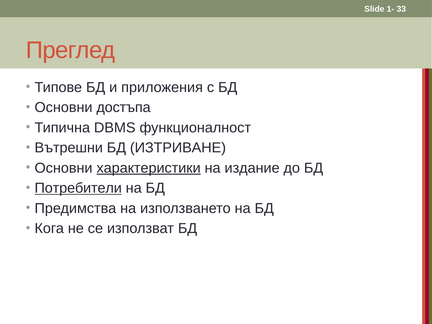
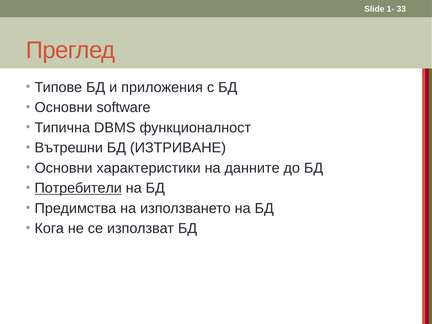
достъпа: достъпа -> software
характеристики underline: present -> none
издание: издание -> данните
